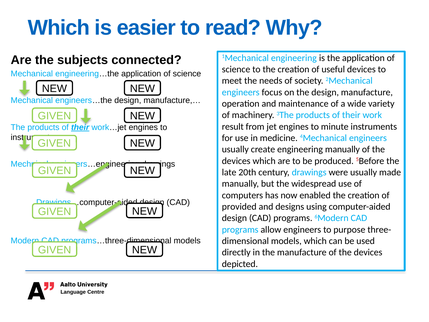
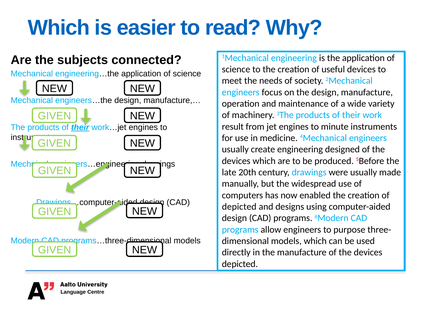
engineering manually: manually -> designed
provided at (239, 207): provided -> depicted
